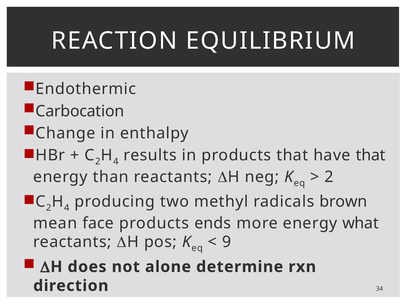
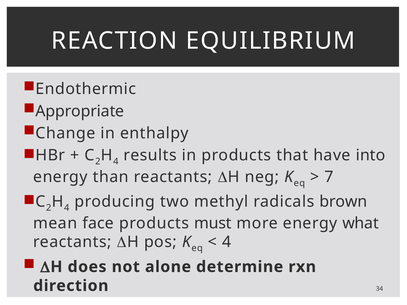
Carbocation: Carbocation -> Appropriate
have that: that -> into
2 at (329, 177): 2 -> 7
ends: ends -> must
9 at (227, 242): 9 -> 4
